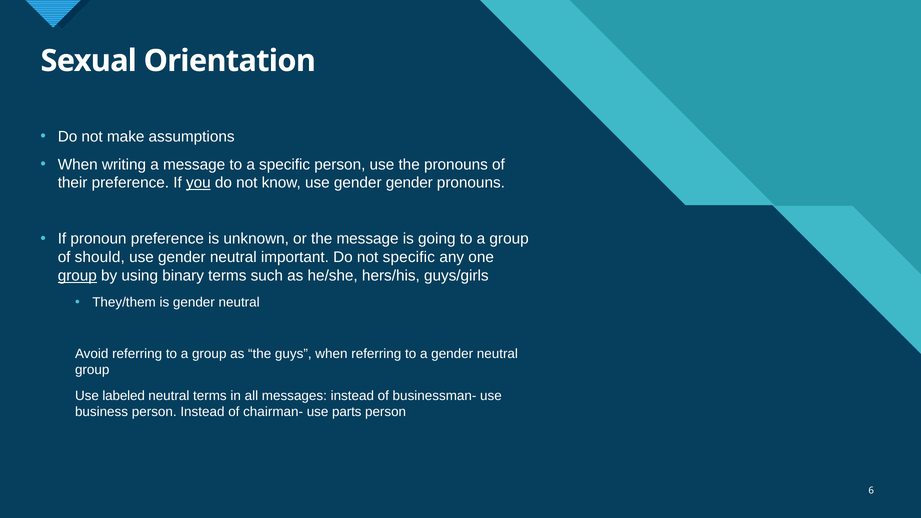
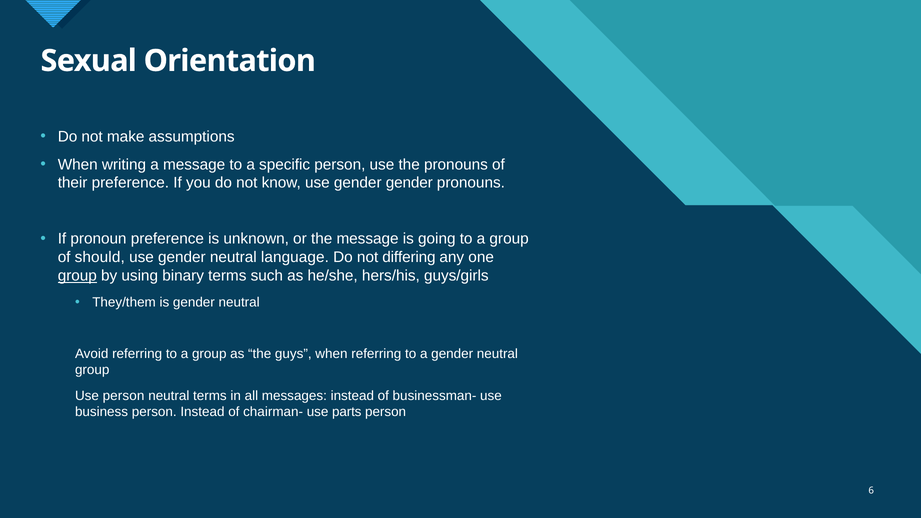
you underline: present -> none
important: important -> language
not specific: specific -> differing
Use labeled: labeled -> person
